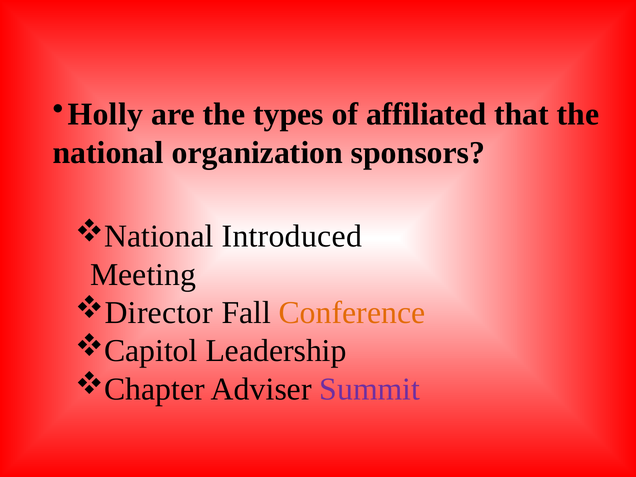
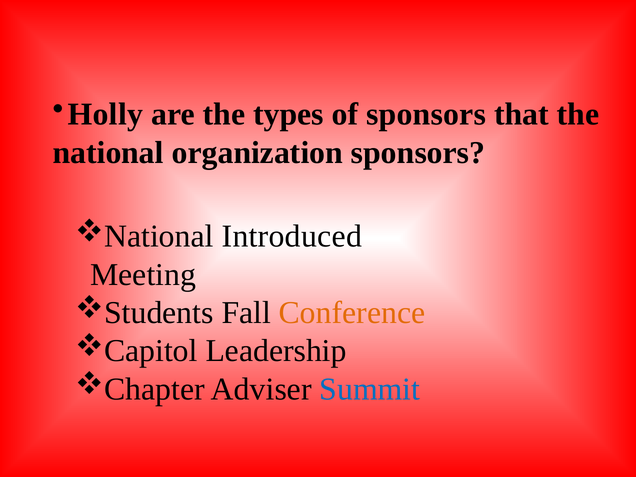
of affiliated: affiliated -> sponsors
Director: Director -> Students
Summit colour: purple -> blue
